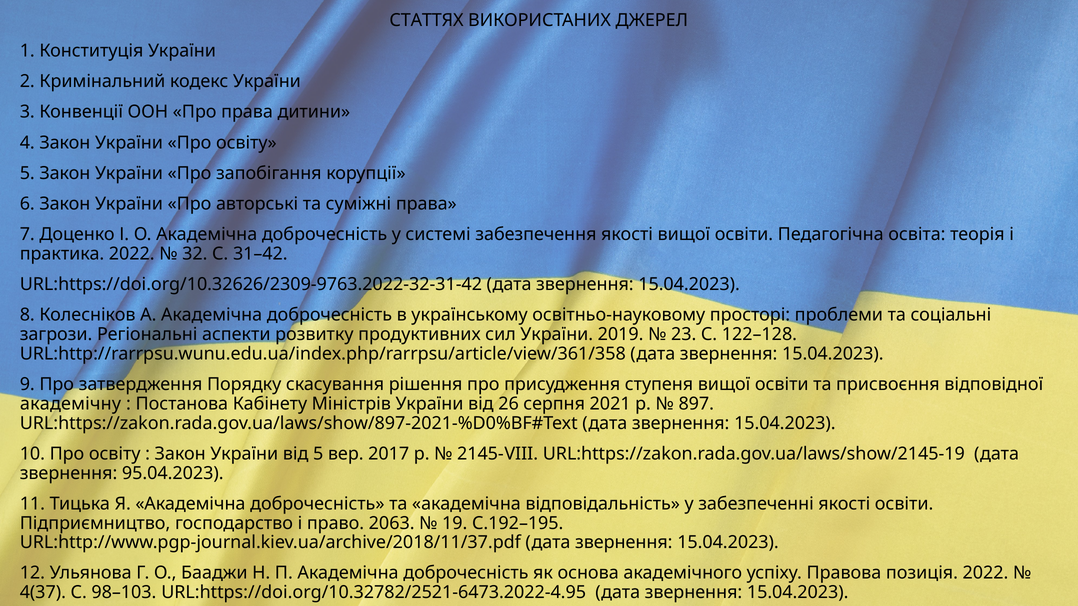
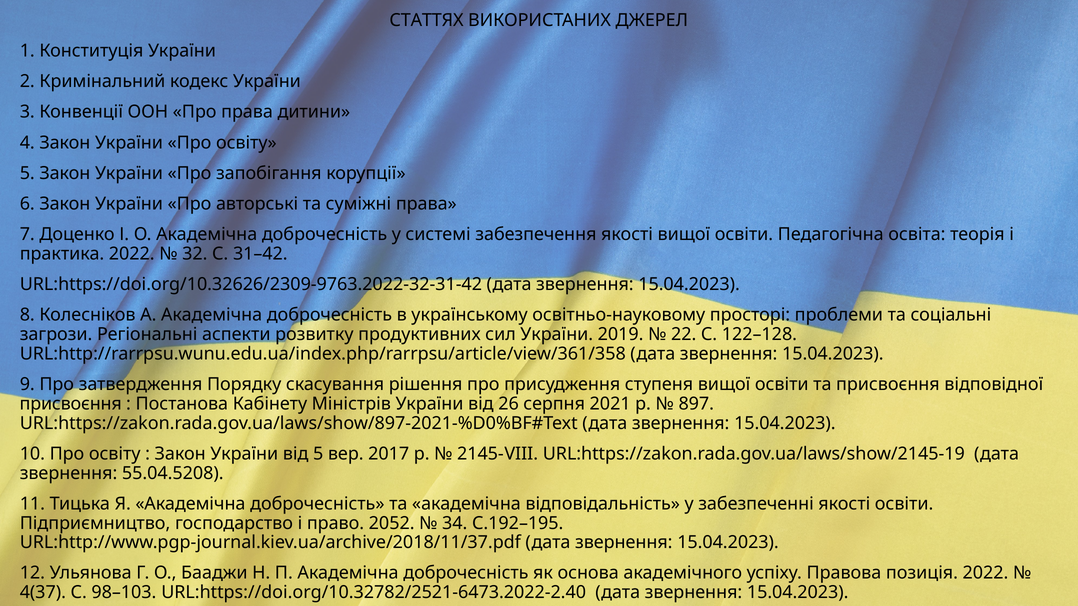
23: 23 -> 22
академічну at (71, 404): академічну -> присвоєння
95.04.2023: 95.04.2023 -> 55.04.5208
2063: 2063 -> 2052
19: 19 -> 34
URL:https://doi.org/10.32782/2521‐6473.2022‐4.95: URL:https://doi.org/10.32782/2521‐6473.2022‐4.95 -> URL:https://doi.org/10.32782/2521‐6473.2022‐2.40
